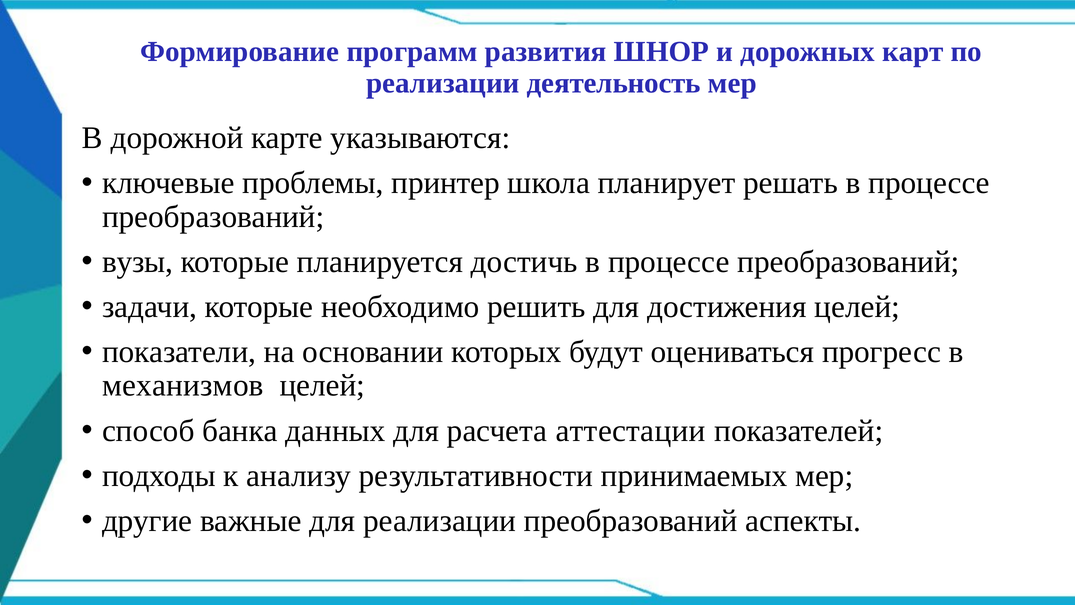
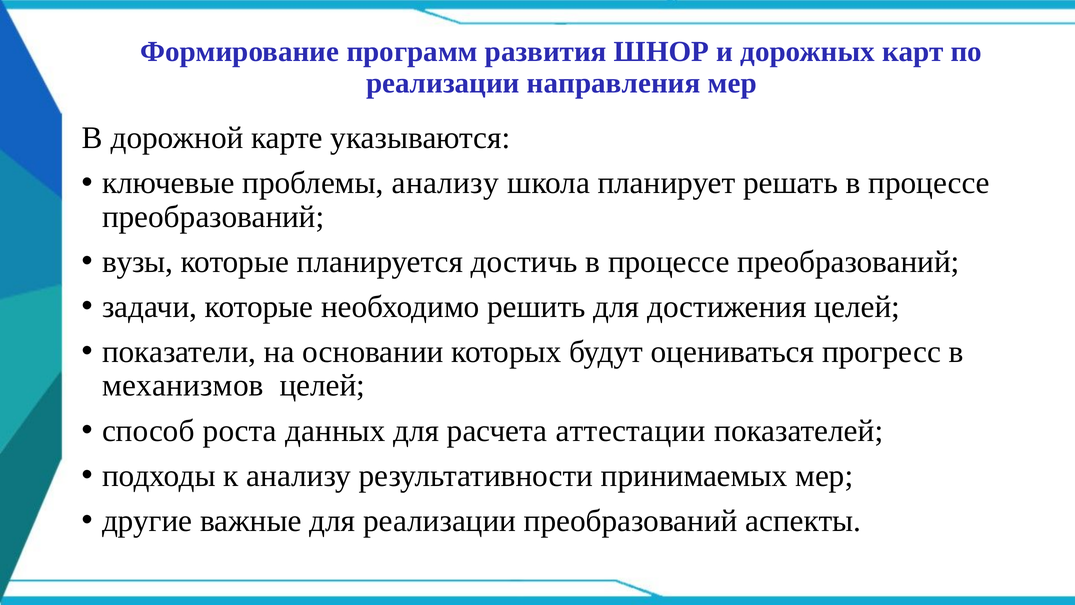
деятельность: деятельность -> направления
проблемы принтер: принтер -> анализу
банка: банка -> роста
